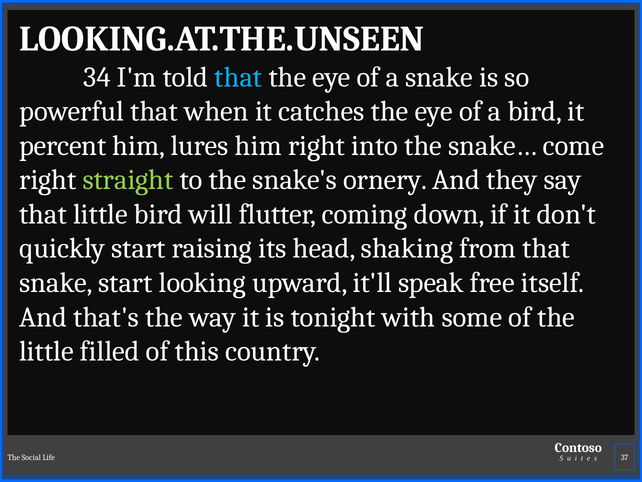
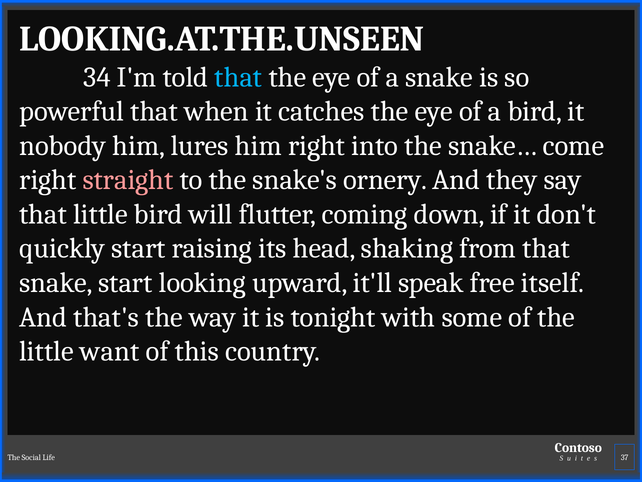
percent: percent -> nobody
straight colour: light green -> pink
filled: filled -> want
